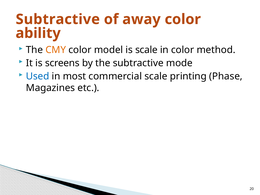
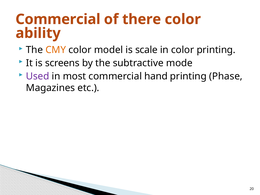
Subtractive at (58, 19): Subtractive -> Commercial
away: away -> there
color method: method -> printing
Used colour: blue -> purple
commercial scale: scale -> hand
